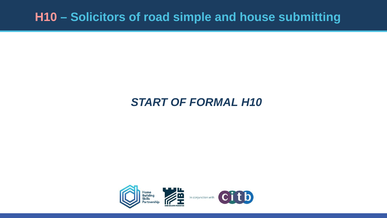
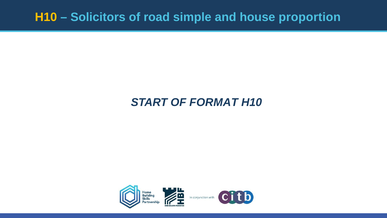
H10 at (46, 17) colour: pink -> yellow
submitting: submitting -> proportion
FORMAL: FORMAL -> FORMAT
